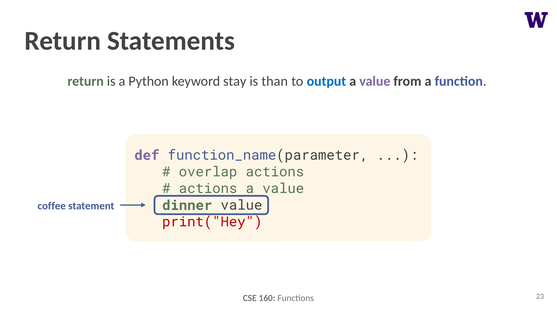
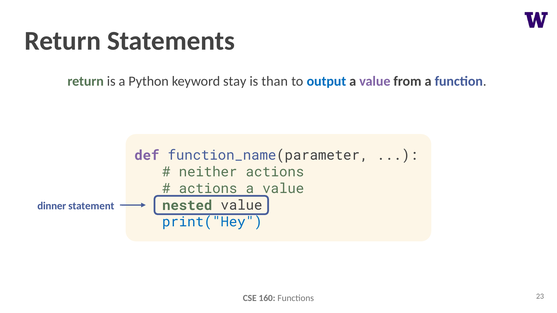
overlap: overlap -> neither
dinner: dinner -> nested
coffee: coffee -> dinner
print("Hey colour: red -> blue
